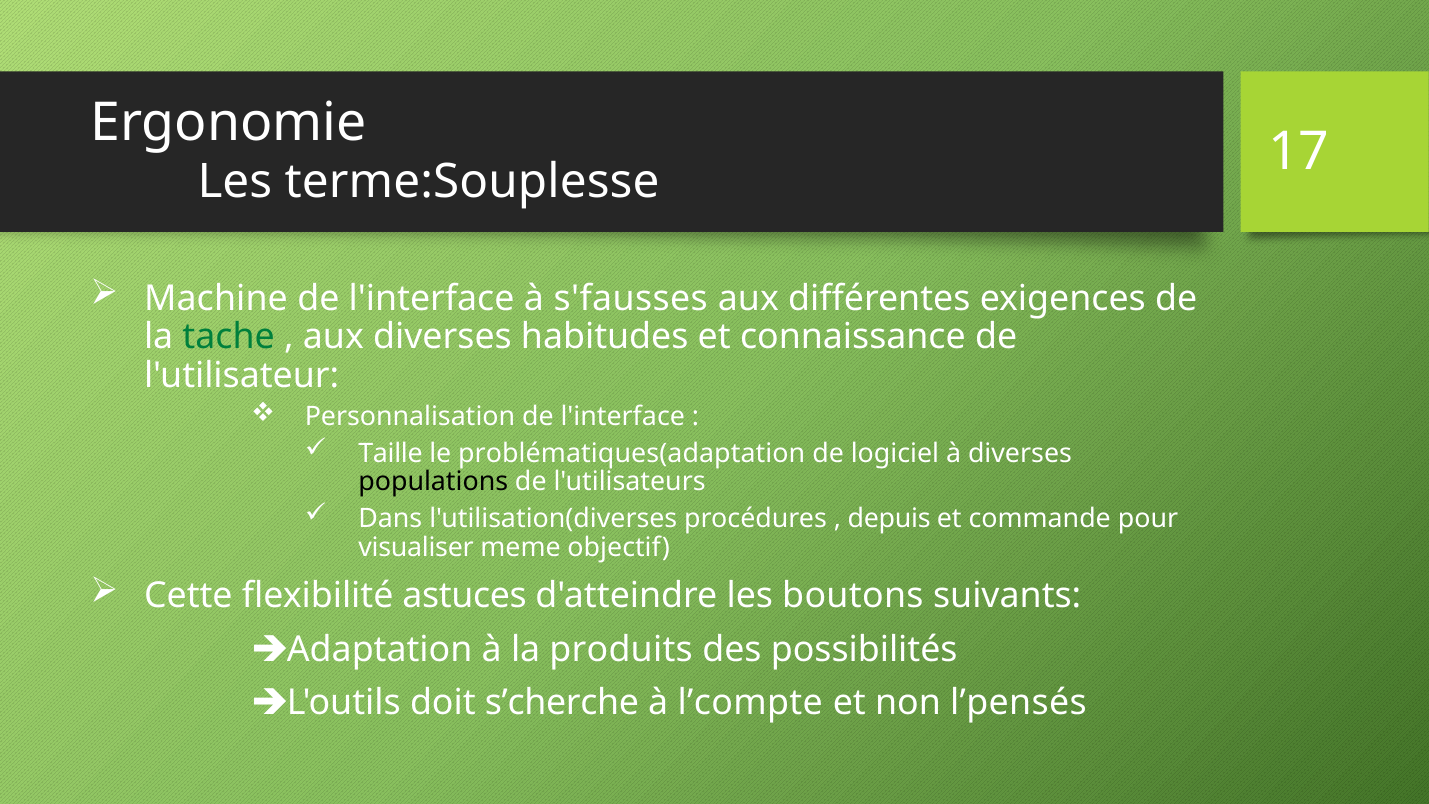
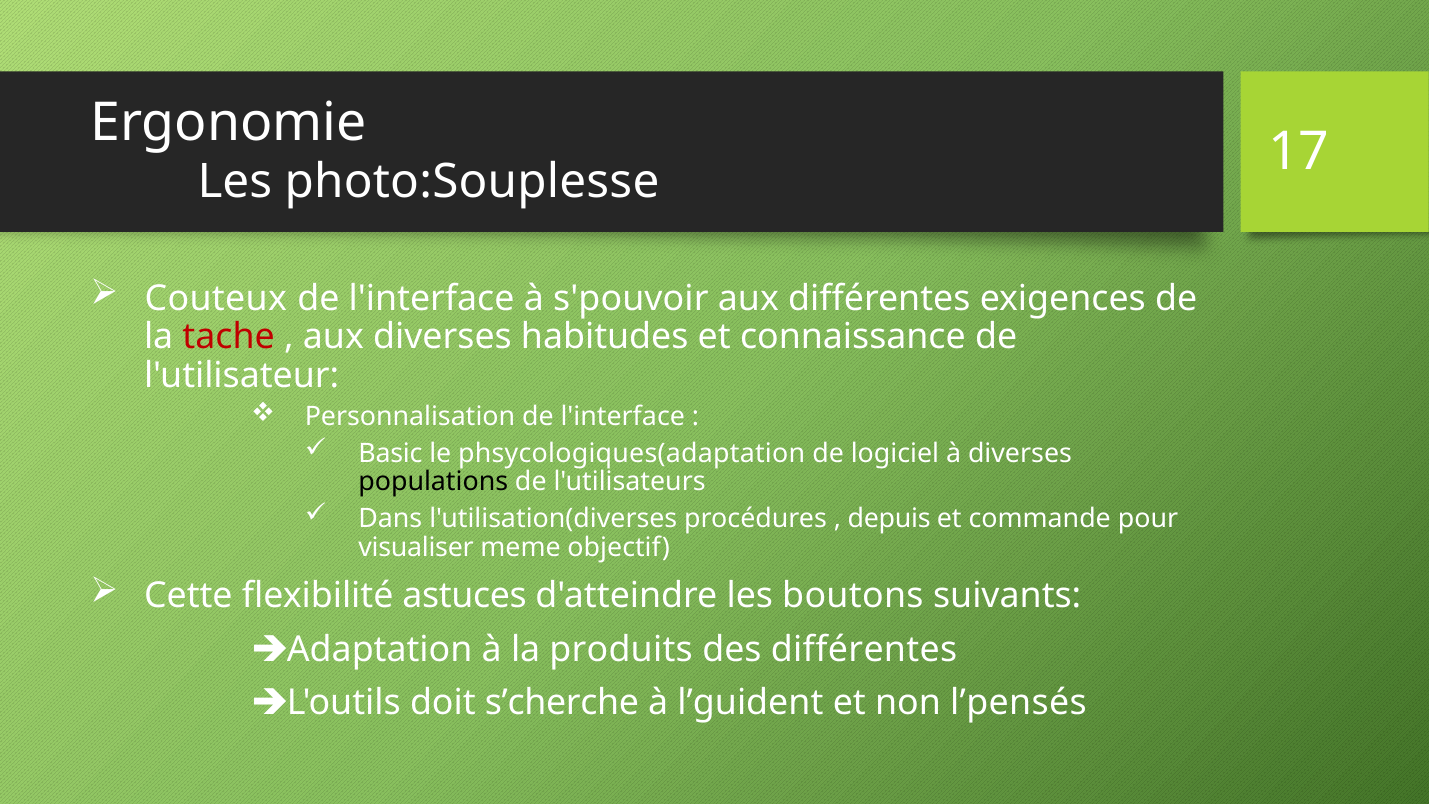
terme:Souplesse: terme:Souplesse -> photo:Souplesse
Machine: Machine -> Couteux
s'fausses: s'fausses -> s'pouvoir
tache colour: green -> red
Taille: Taille -> Basic
problématiques(adaptation: problématiques(adaptation -> phsycologiques(adaptation
des possibilités: possibilités -> différentes
l’compte: l’compte -> l’guident
